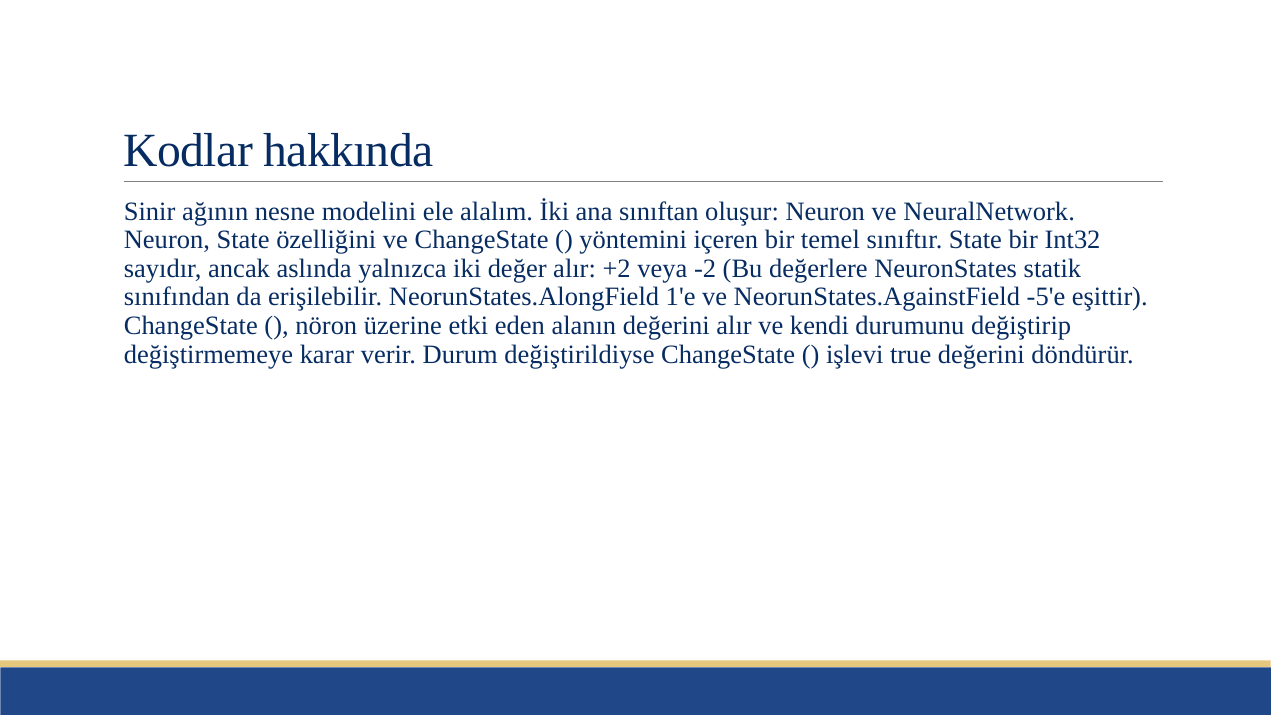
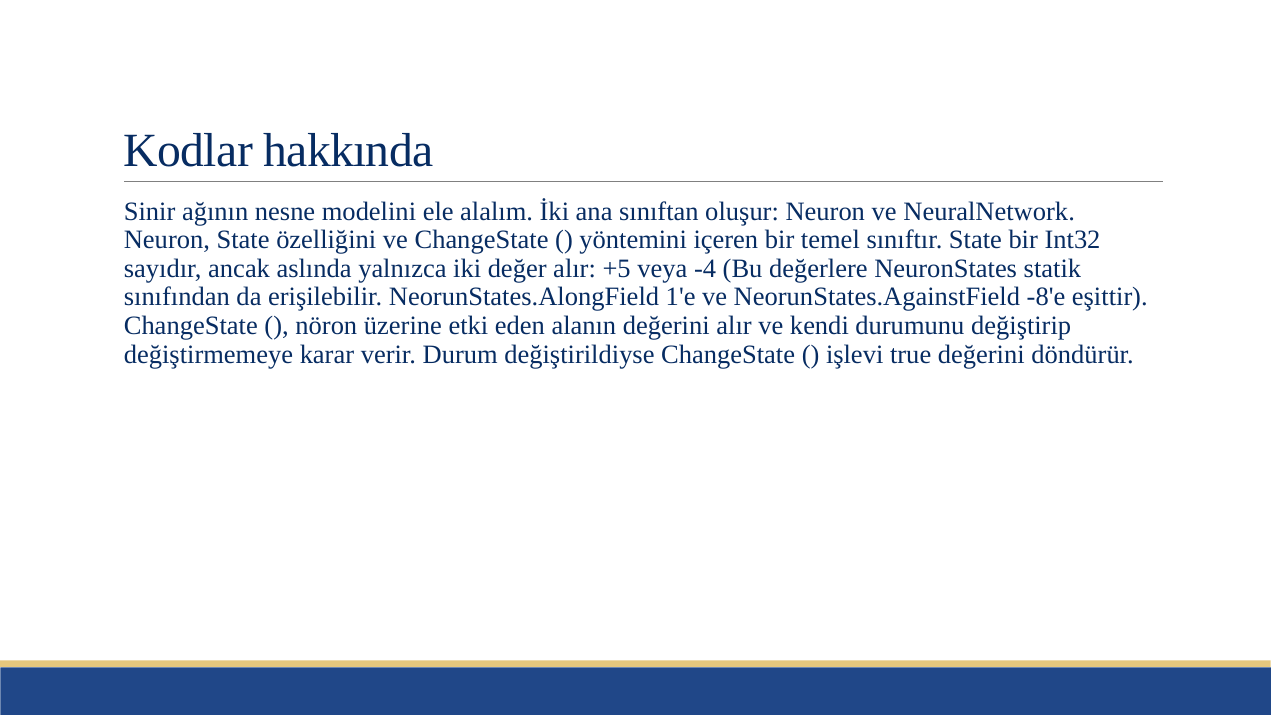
+2: +2 -> +5
-2: -2 -> -4
-5'e: -5'e -> -8'e
